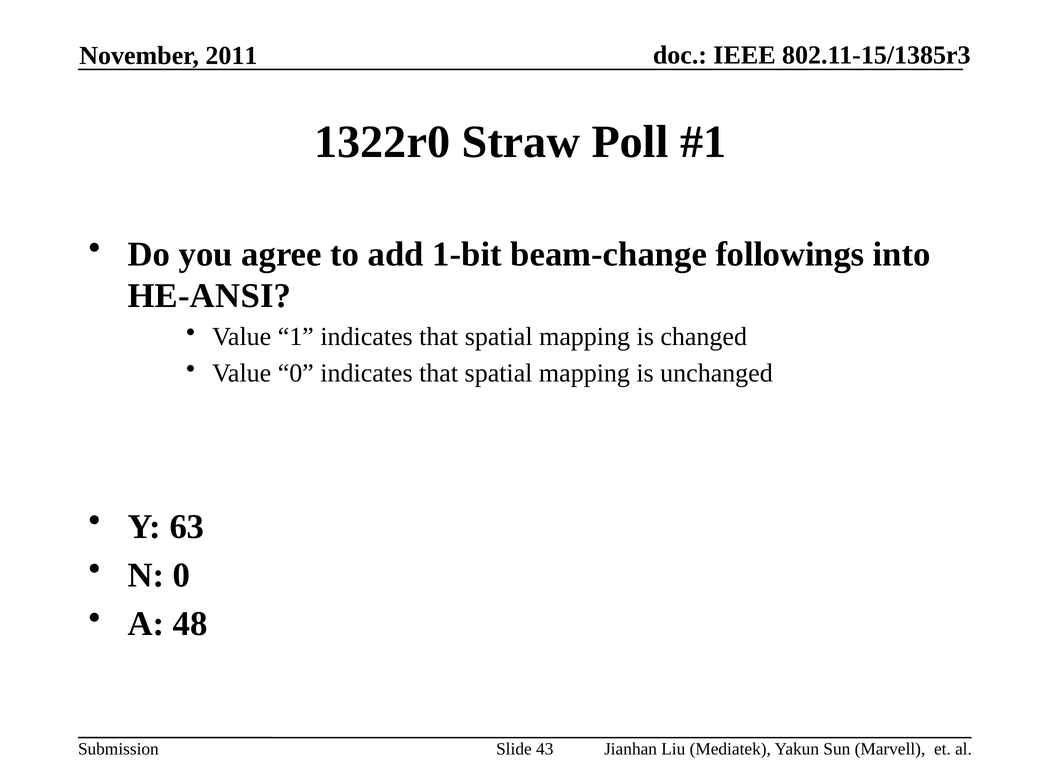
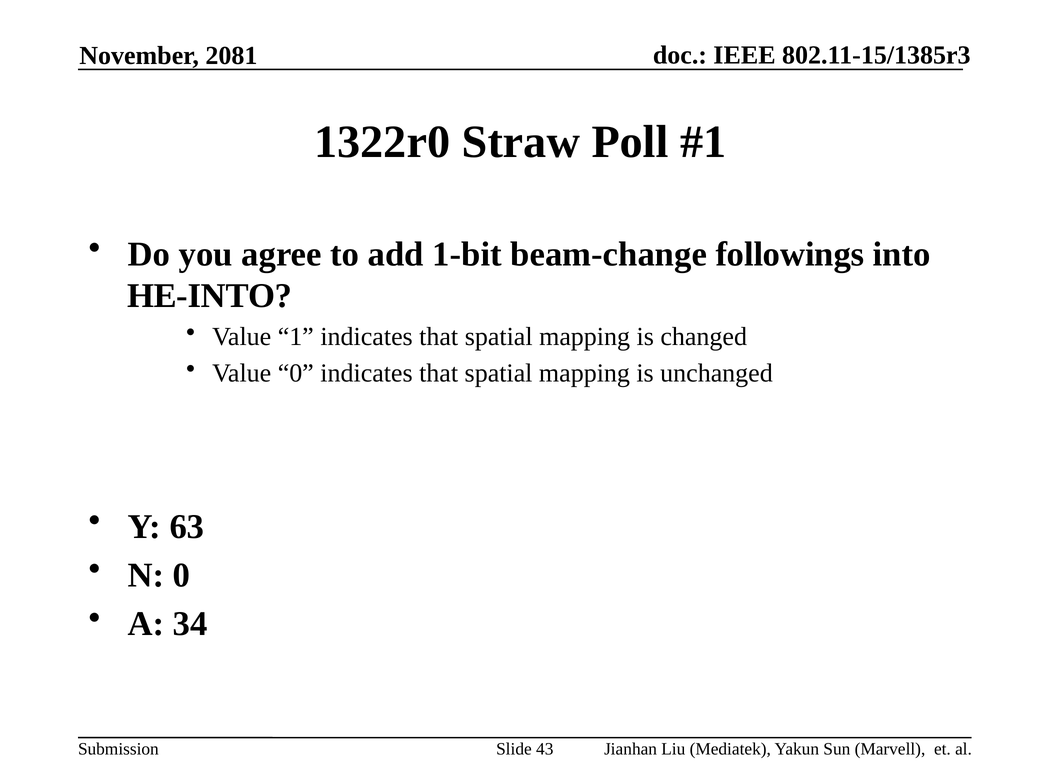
2011: 2011 -> 2081
HE-ANSI: HE-ANSI -> HE-INTO
48: 48 -> 34
